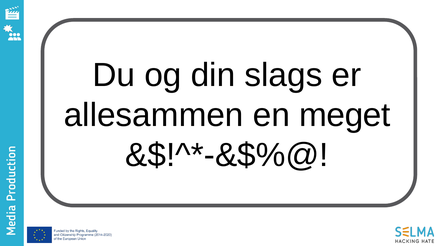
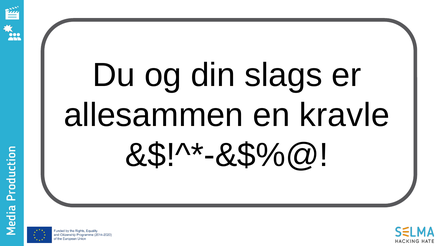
meget: meget -> kravle
